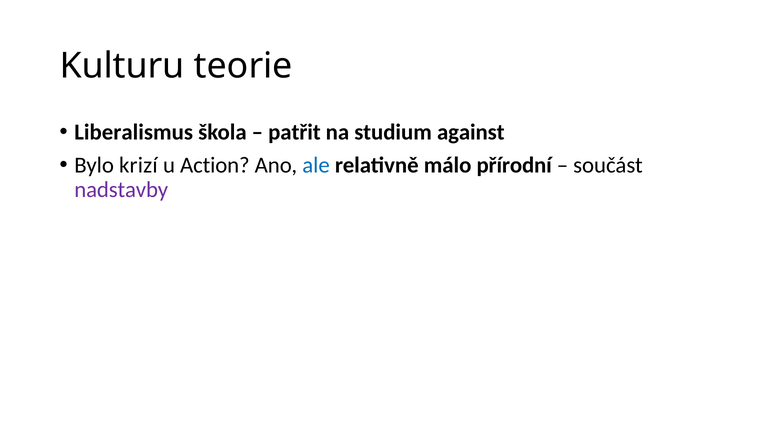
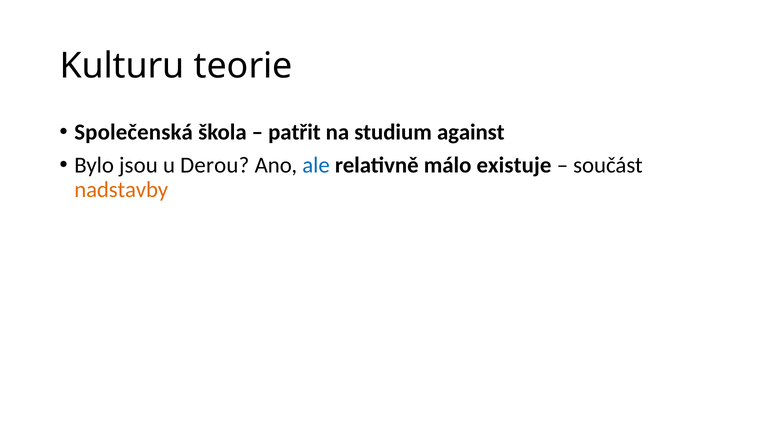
Liberalismus: Liberalismus -> Společenská
krizí: krizí -> jsou
Action: Action -> Derou
přírodní: přírodní -> existuje
nadstavby colour: purple -> orange
